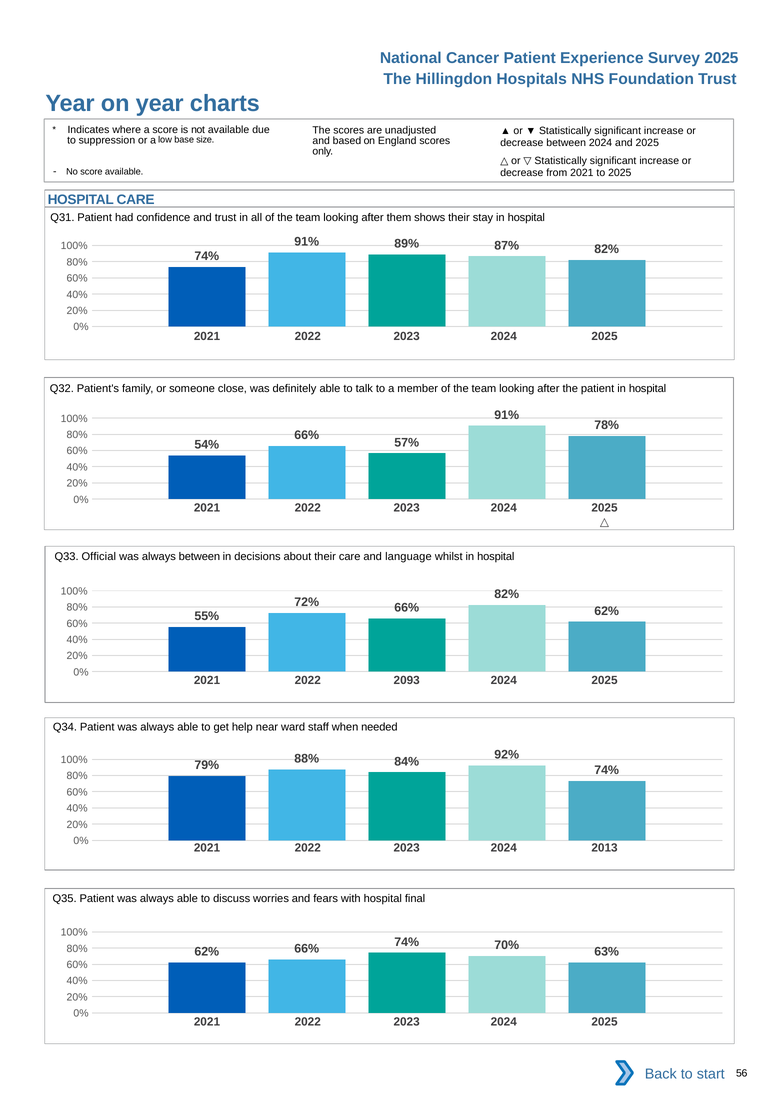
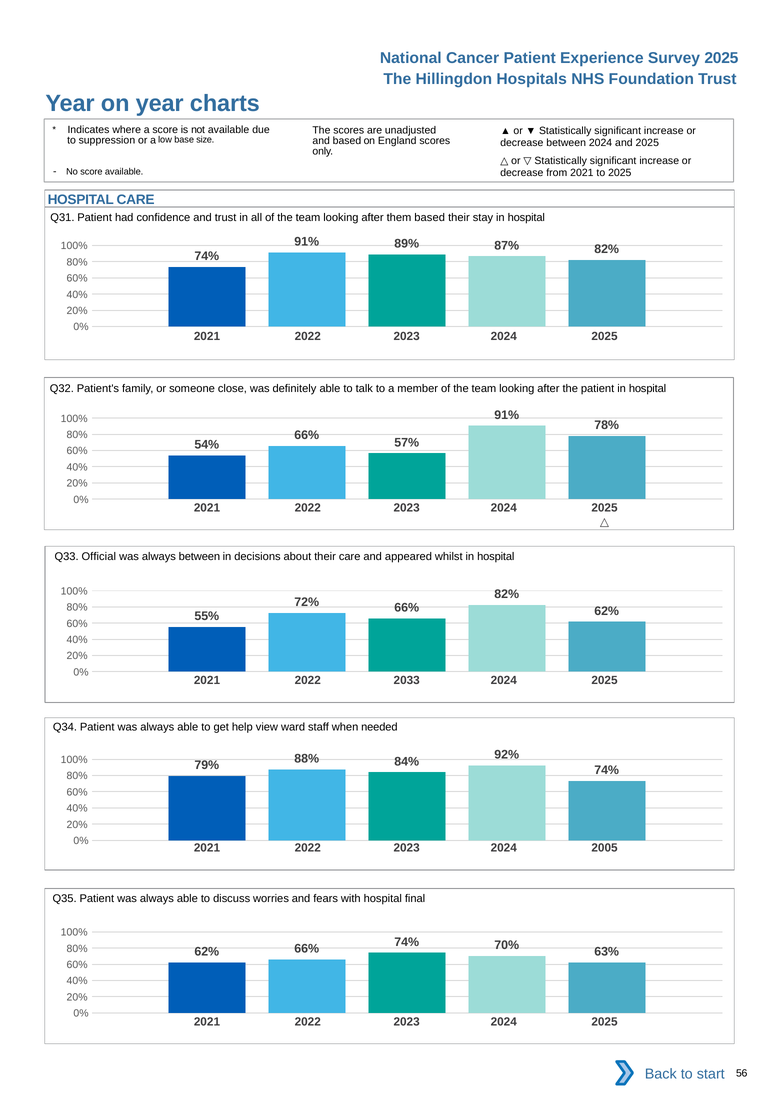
them shows: shows -> based
language: language -> appeared
2093: 2093 -> 2033
near: near -> view
2013: 2013 -> 2005
